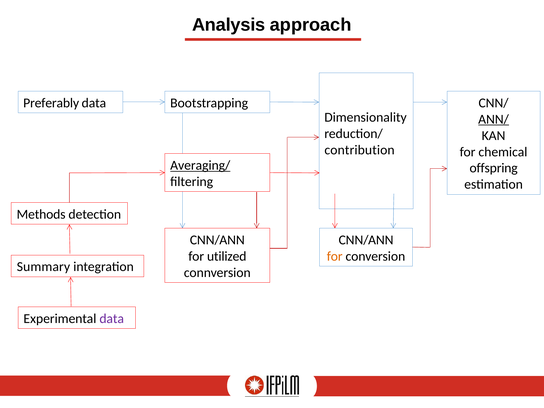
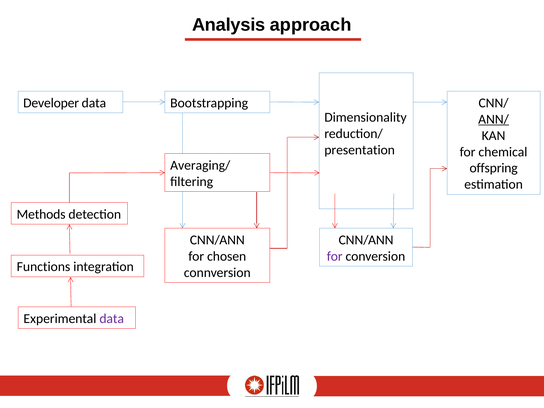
Preferably: Preferably -> Developer
contribution: contribution -> presentation
Averaging/ underline: present -> none
utilized: utilized -> chosen
for at (335, 256) colour: orange -> purple
Summary: Summary -> Functions
